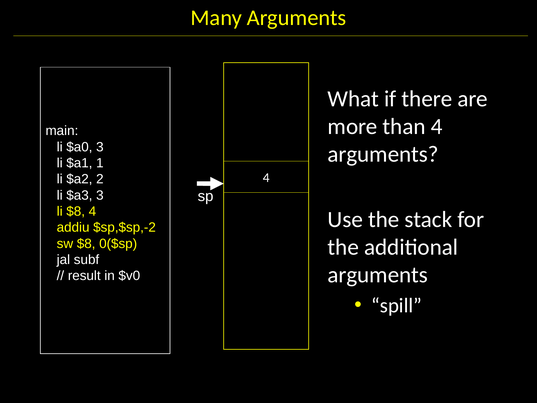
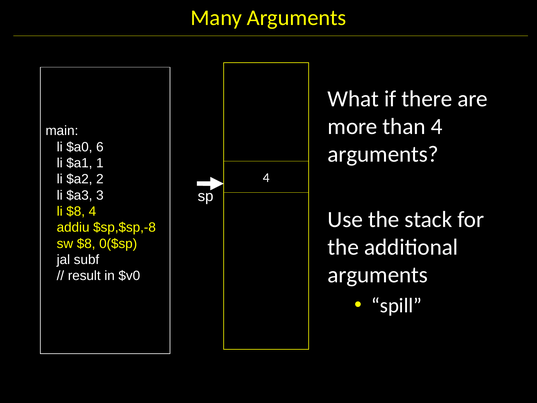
$a0 3: 3 -> 6
$sp,$sp,-2: $sp,$sp,-2 -> $sp,$sp,-8
